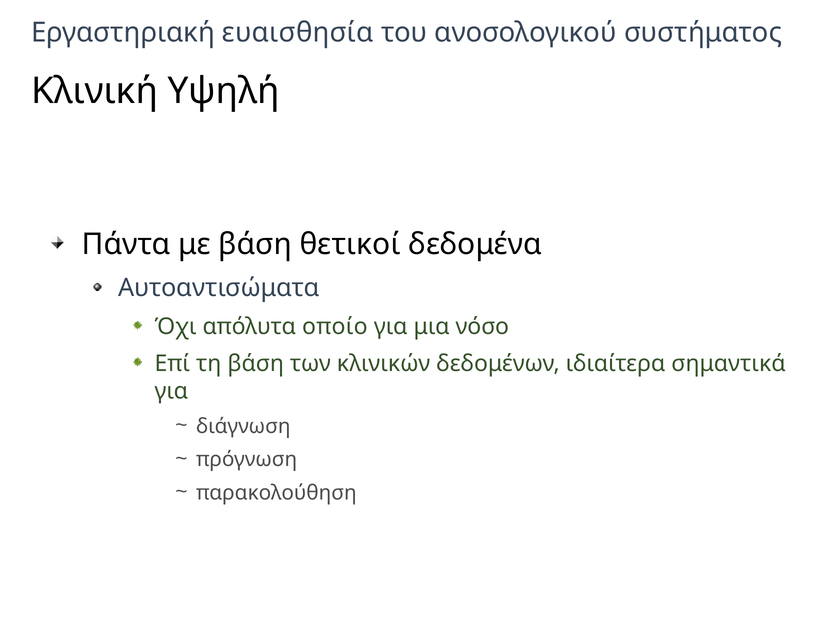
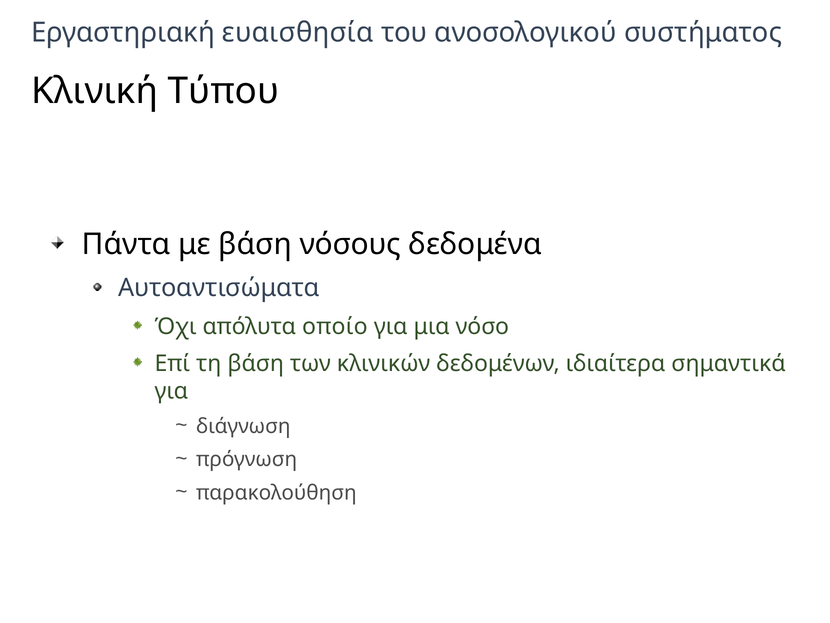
Υψηλή: Υψηλή -> Τύπου
θετικοί: θετικοί -> νόσους
